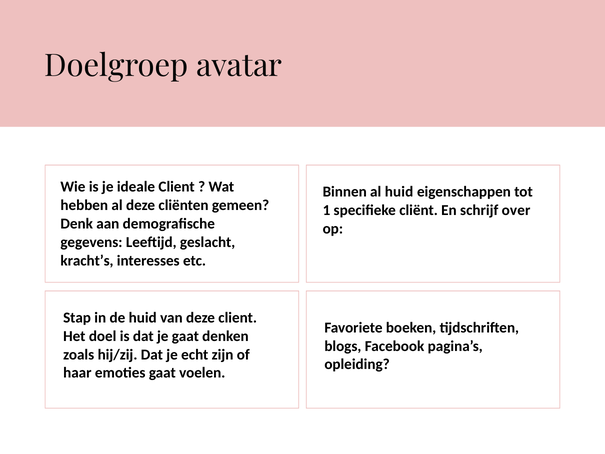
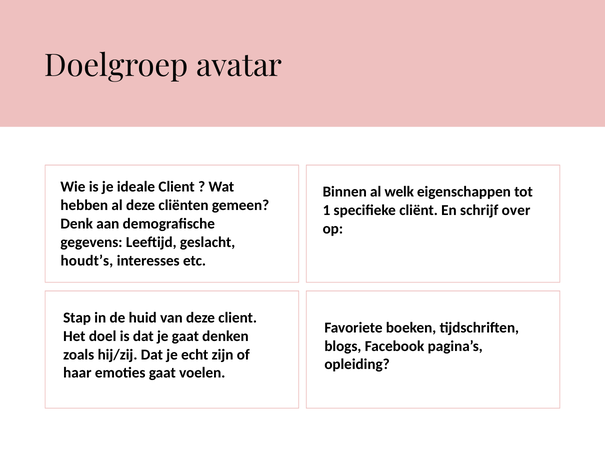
al huid: huid -> welk
kracht’s: kracht’s -> houdt’s
